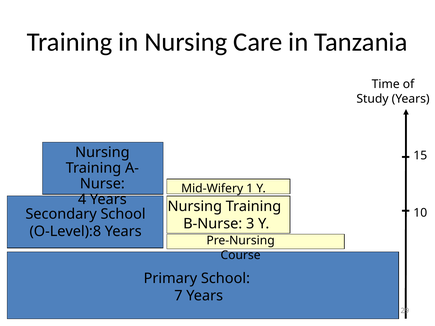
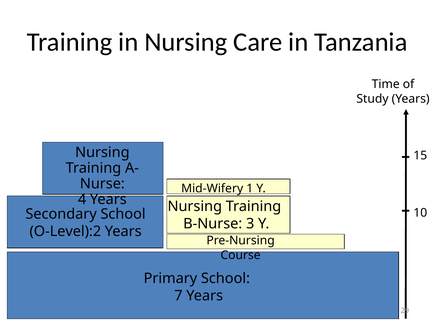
O-Level):8: O-Level):8 -> O-Level):2
